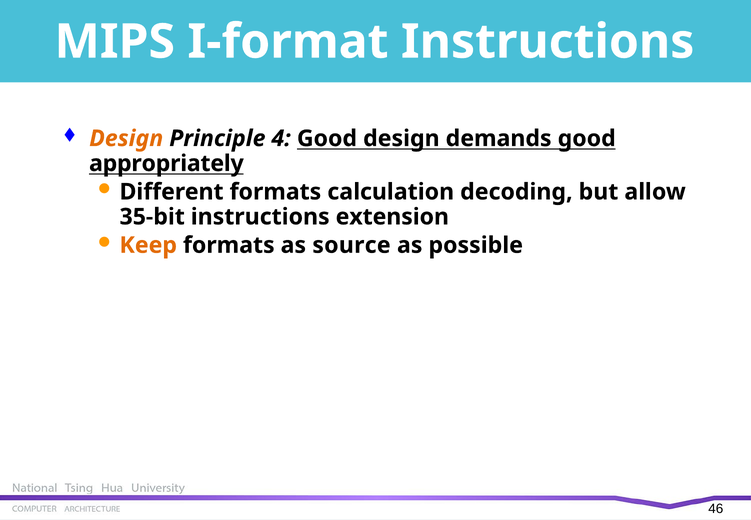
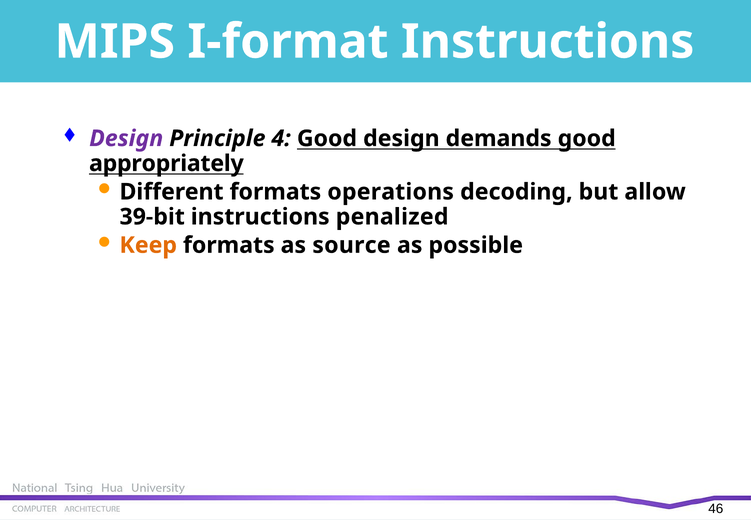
Design at (126, 138) colour: orange -> purple
calculation: calculation -> operations
35-bit: 35-bit -> 39-bit
extension: extension -> penalized
